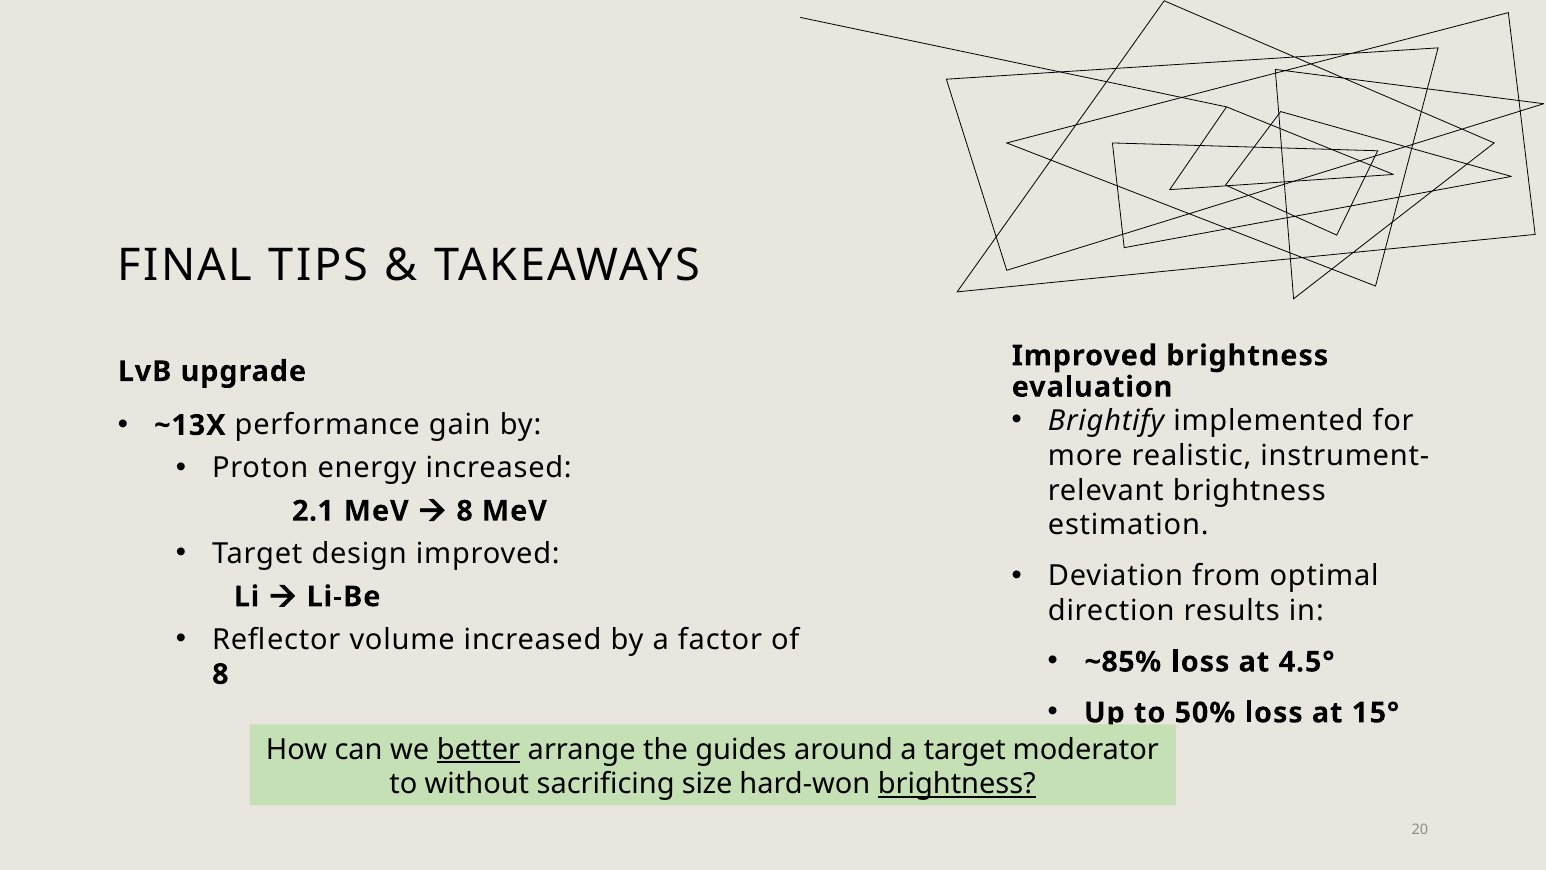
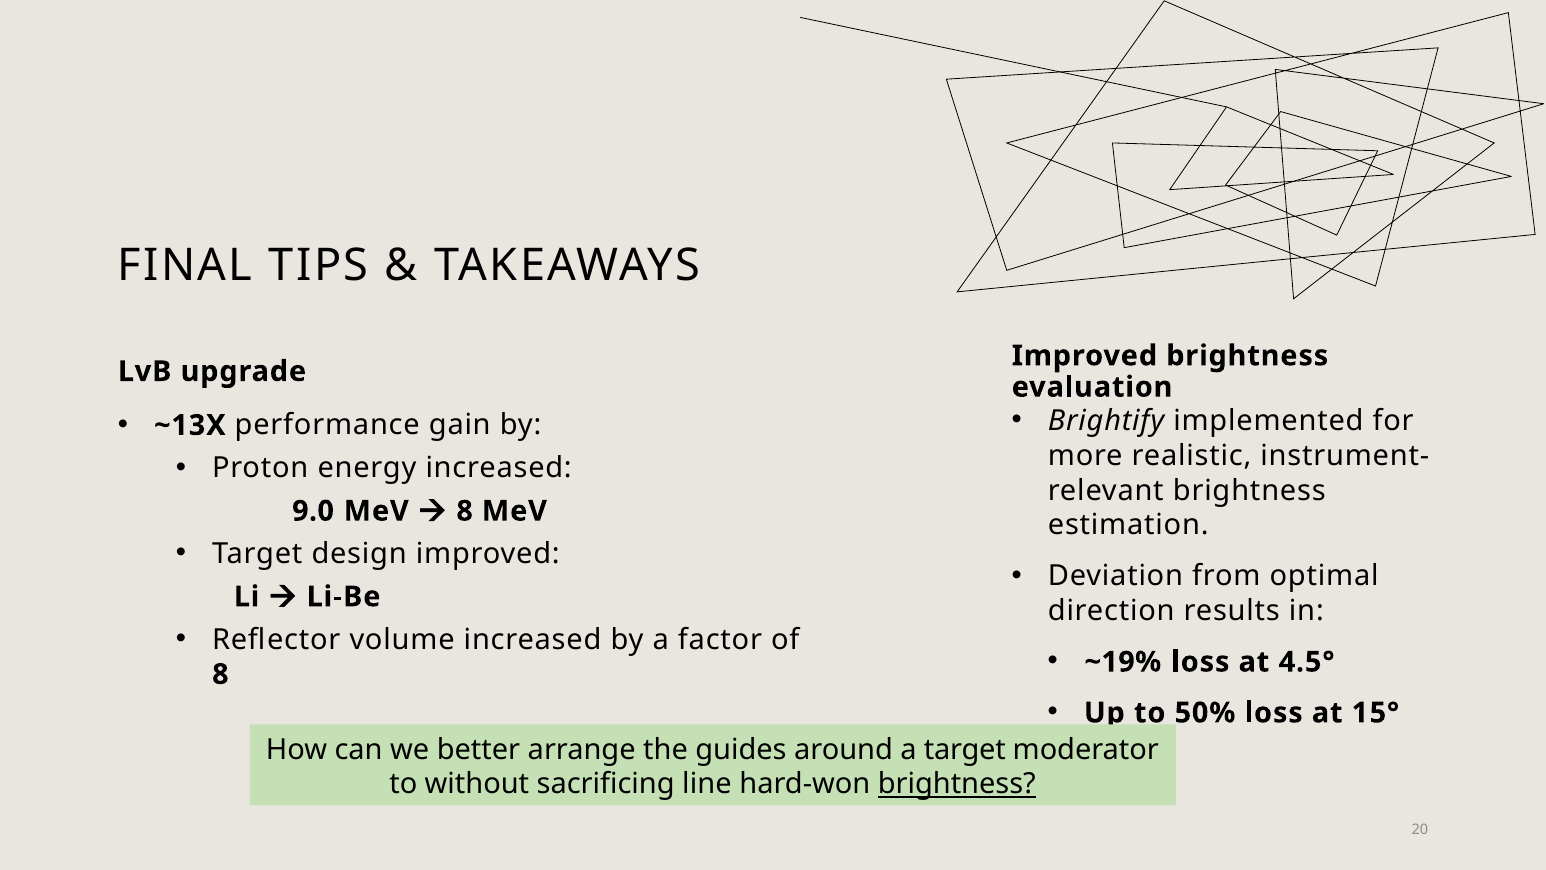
2.1: 2.1 -> 9.0
~85%: ~85% -> ~19%
better underline: present -> none
size: size -> line
